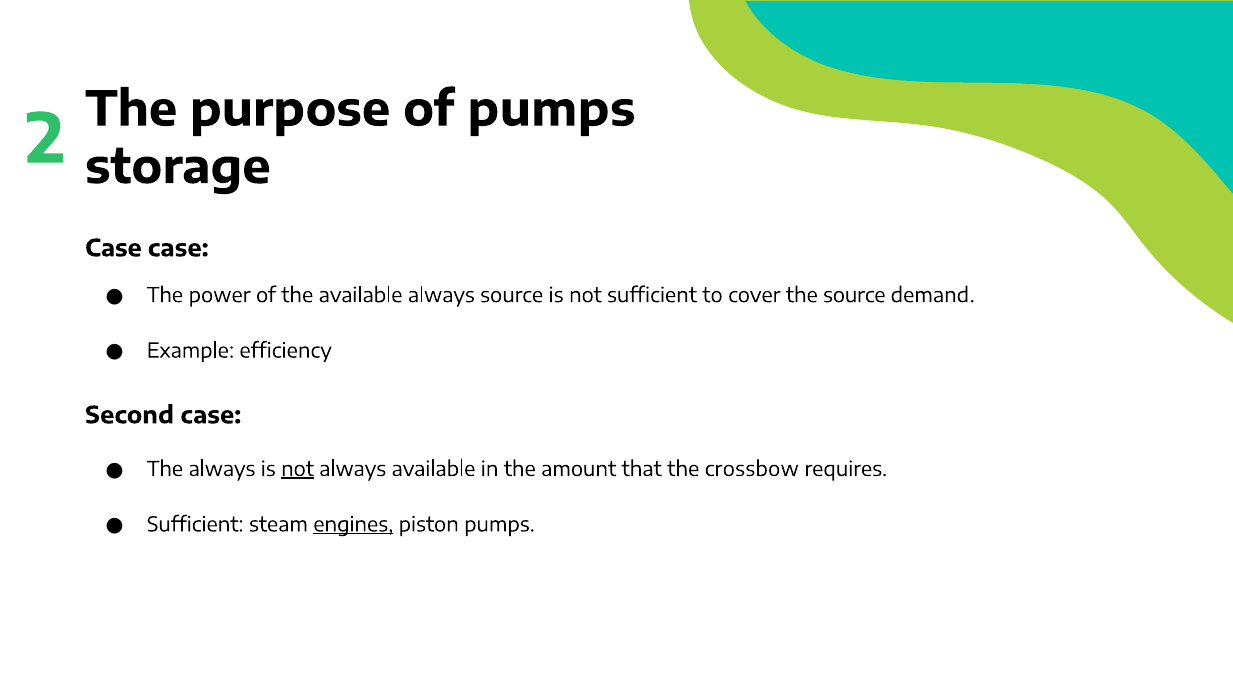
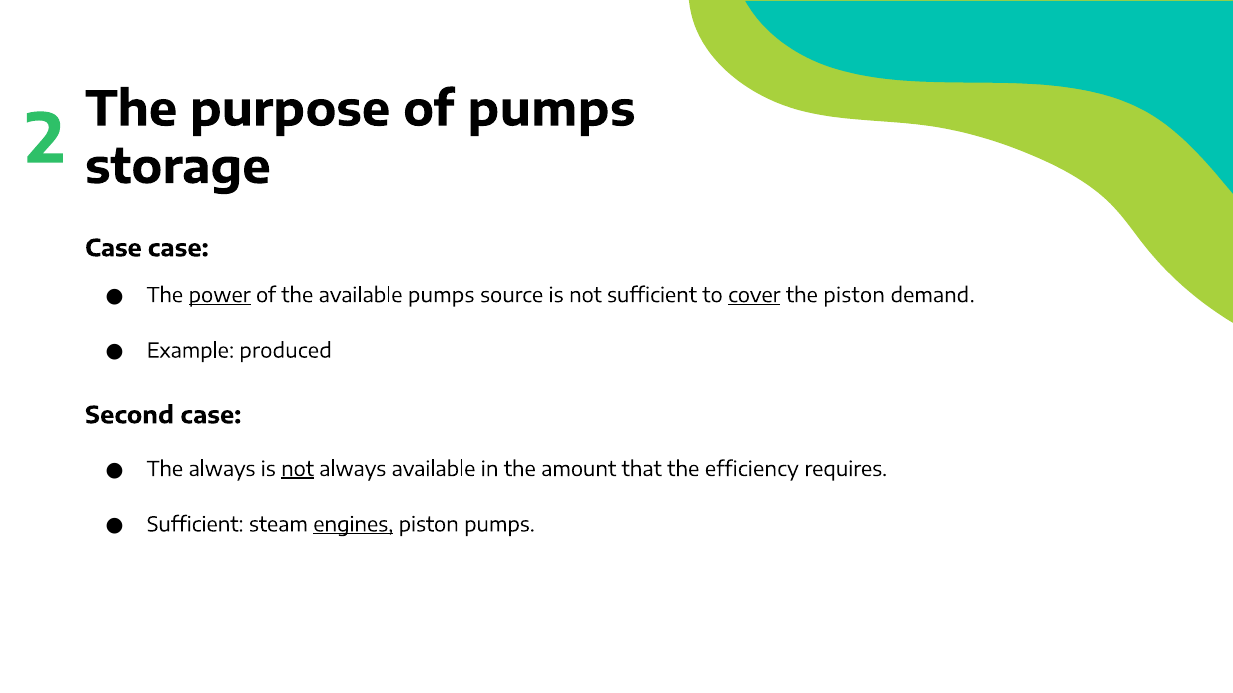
power underline: none -> present
available always: always -> pumps
cover underline: none -> present
the source: source -> piston
efficiency: efficiency -> produced
crossbow: crossbow -> efficiency
